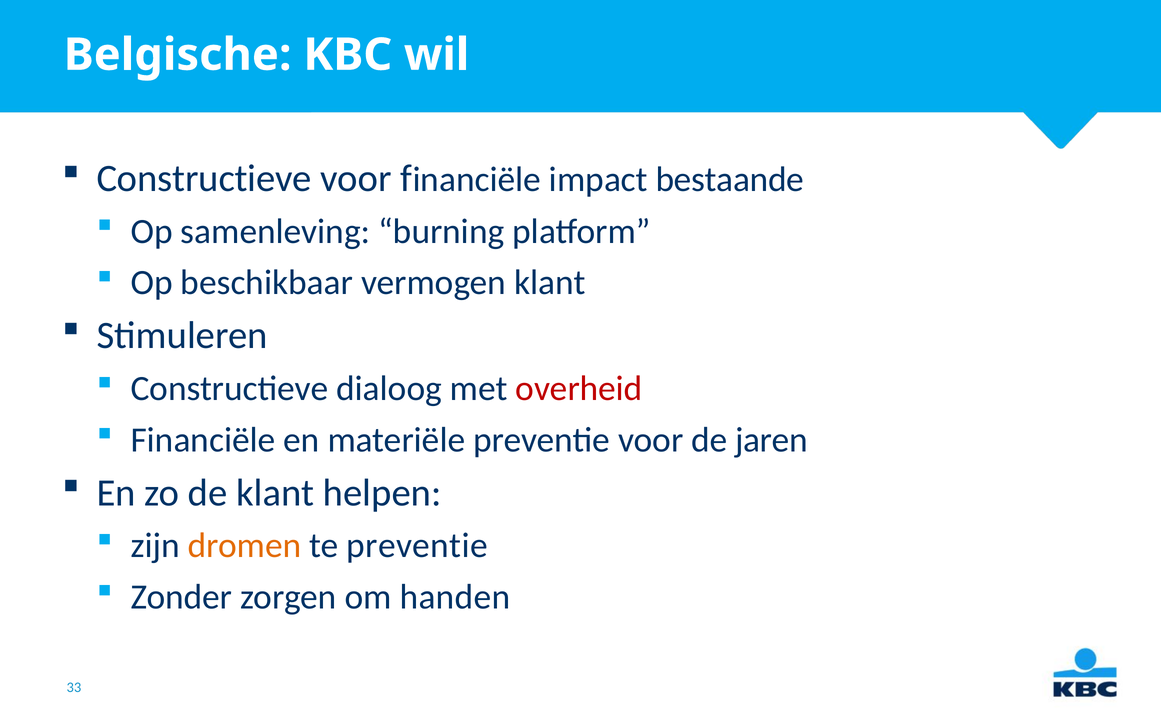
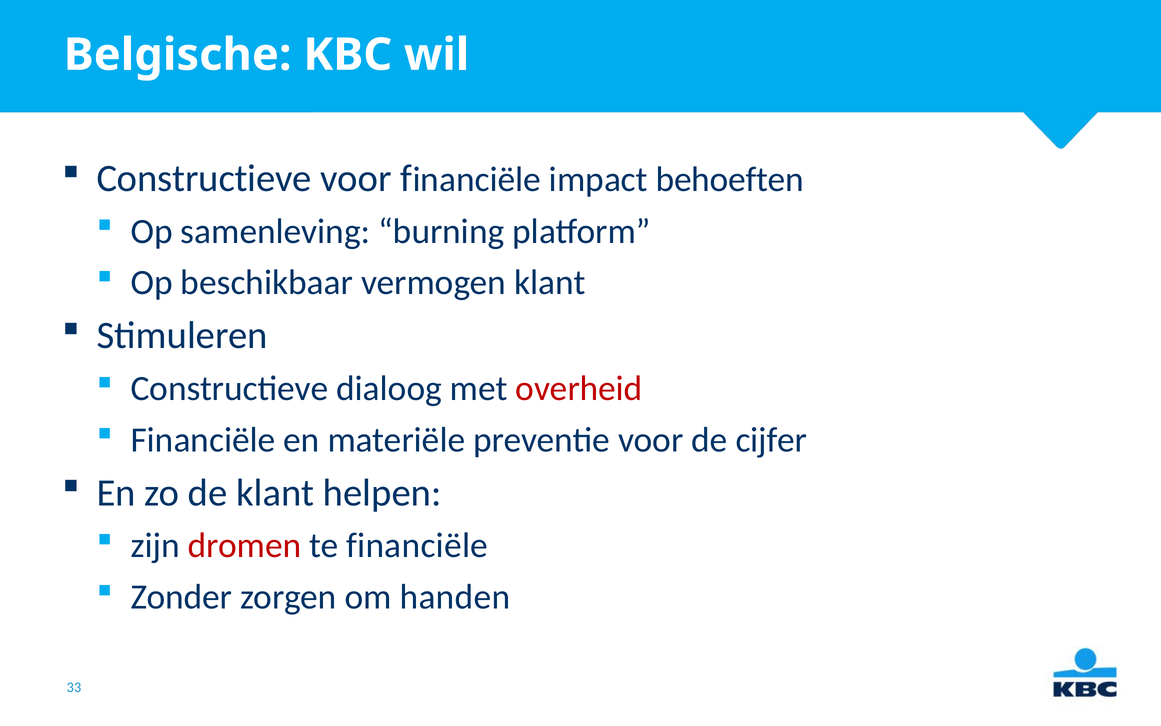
bestaande: bestaande -> behoeften
jaren: jaren -> cijfer
dromen colour: orange -> red
te preventie: preventie -> financiële
